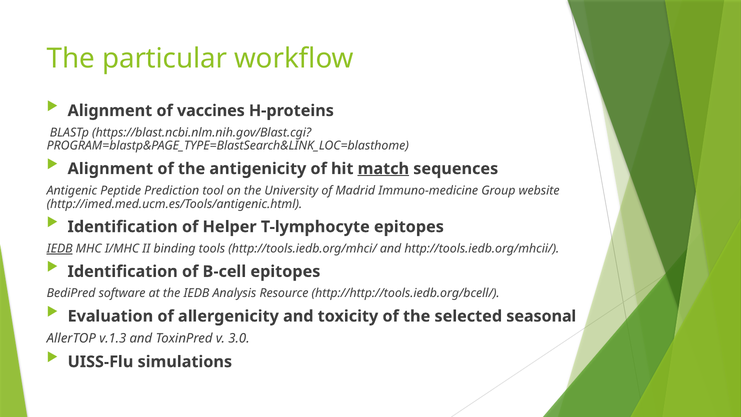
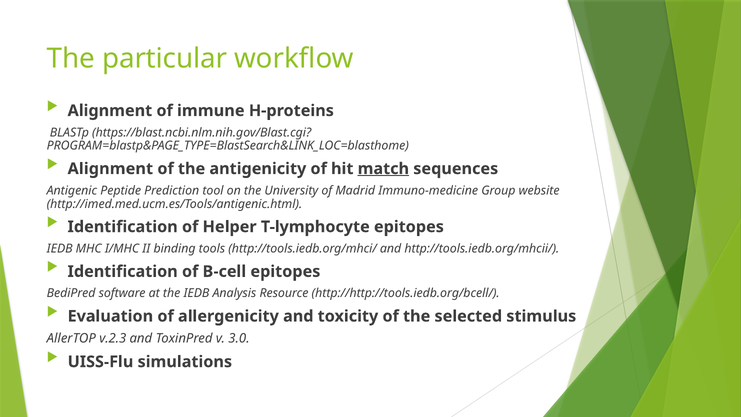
vaccines: vaccines -> immune
IEDB at (60, 249) underline: present -> none
seasonal: seasonal -> stimulus
v.1.3: v.1.3 -> v.2.3
